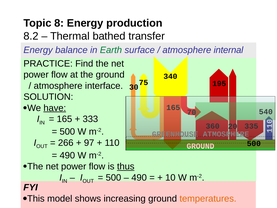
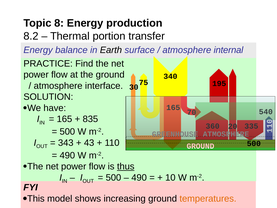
bathed: bathed -> portion
Earth colour: green -> black
have underline: present -> none
333: 333 -> 835
266: 266 -> 343
97: 97 -> 43
